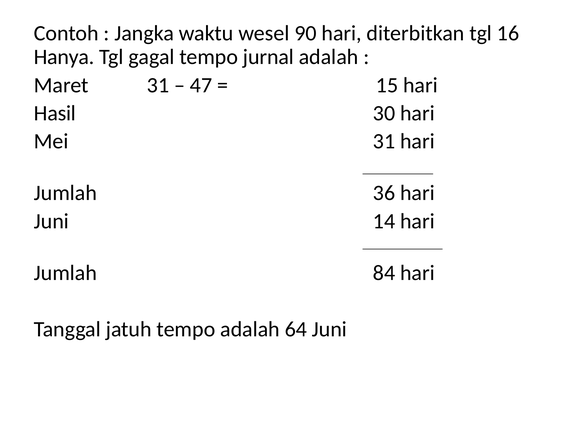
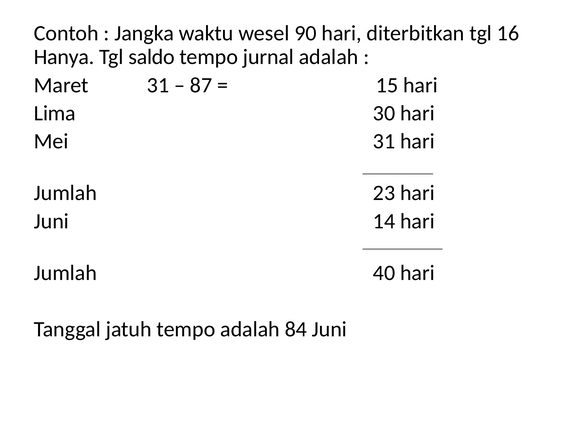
gagal: gagal -> saldo
47: 47 -> 87
Hasil: Hasil -> Lima
36: 36 -> 23
84: 84 -> 40
64: 64 -> 84
